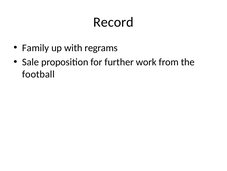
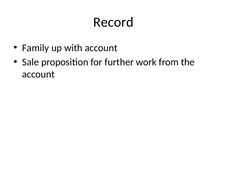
with regrams: regrams -> account
football at (38, 74): football -> account
